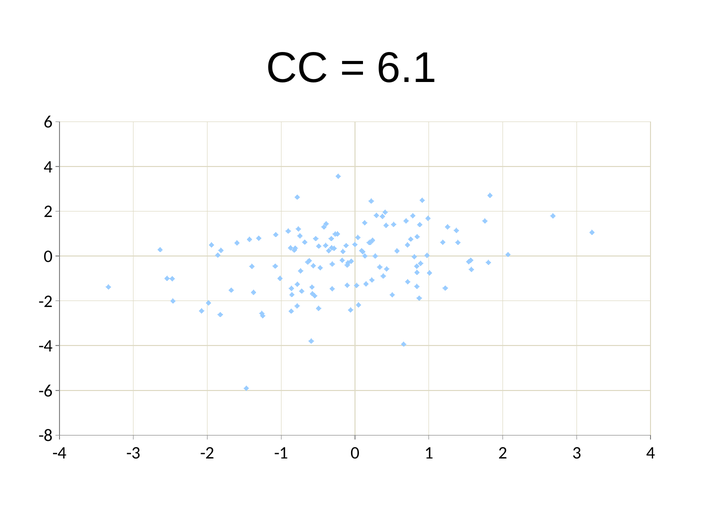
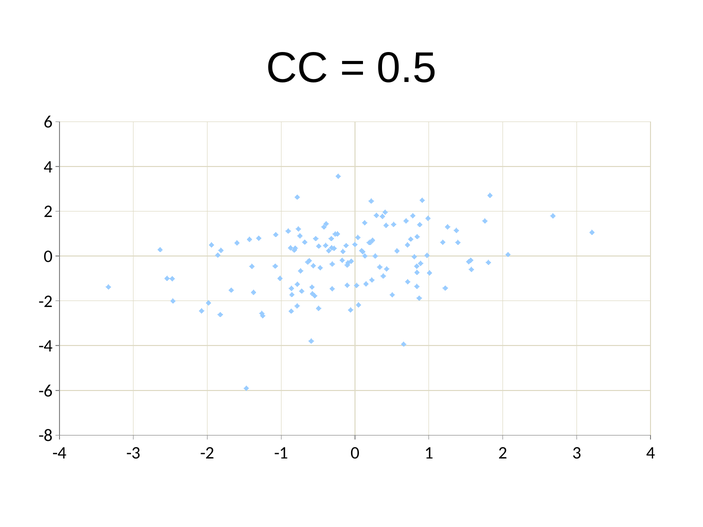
6.1: 6.1 -> 0.5
